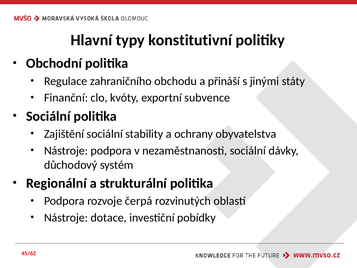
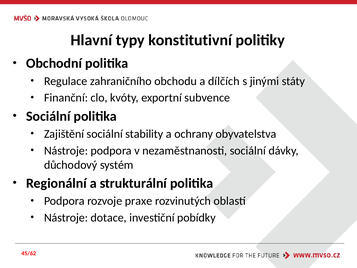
přináší: přináší -> dílčích
čerpá: čerpá -> praxe
